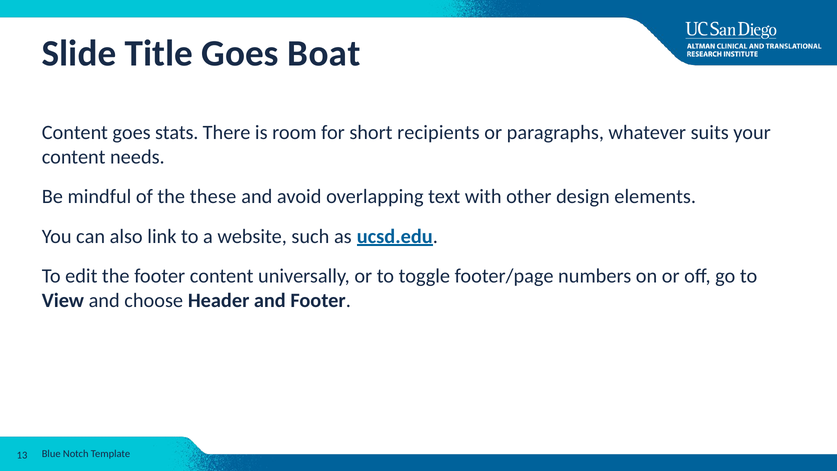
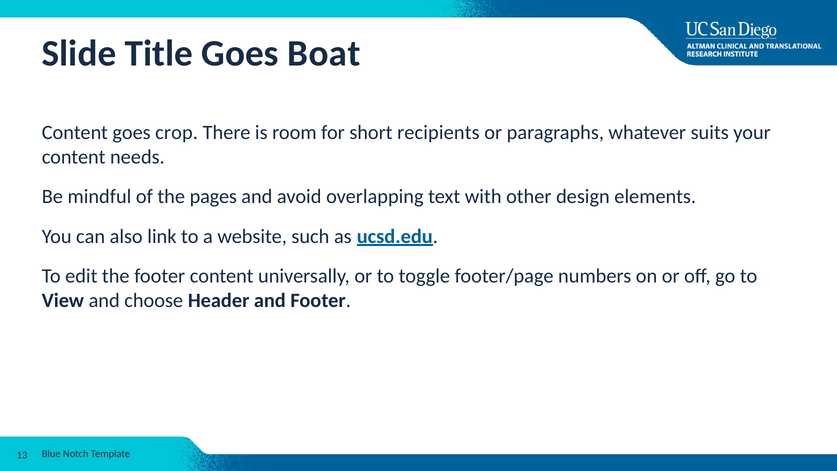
stats: stats -> crop
these: these -> pages
